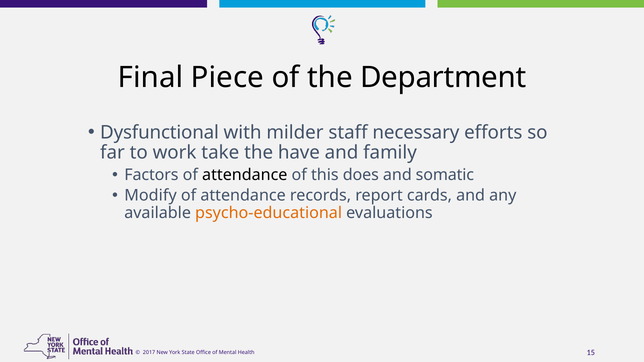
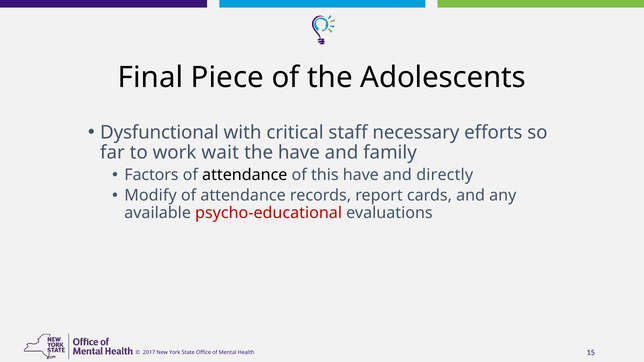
Department: Department -> Adolescents
milder: milder -> critical
take: take -> wait
this does: does -> have
somatic: somatic -> directly
psycho-educational colour: orange -> red
